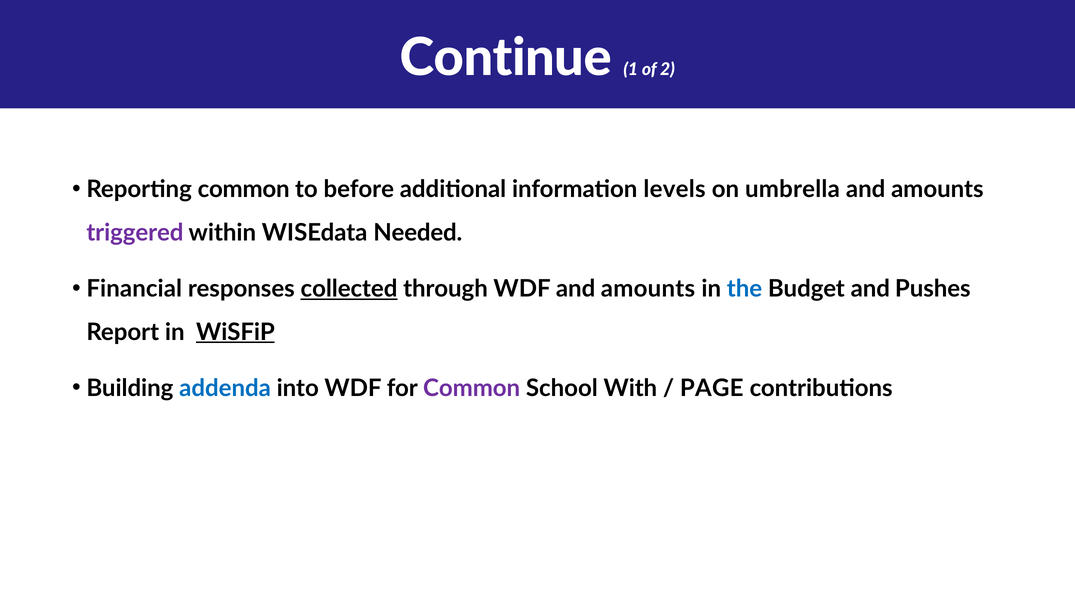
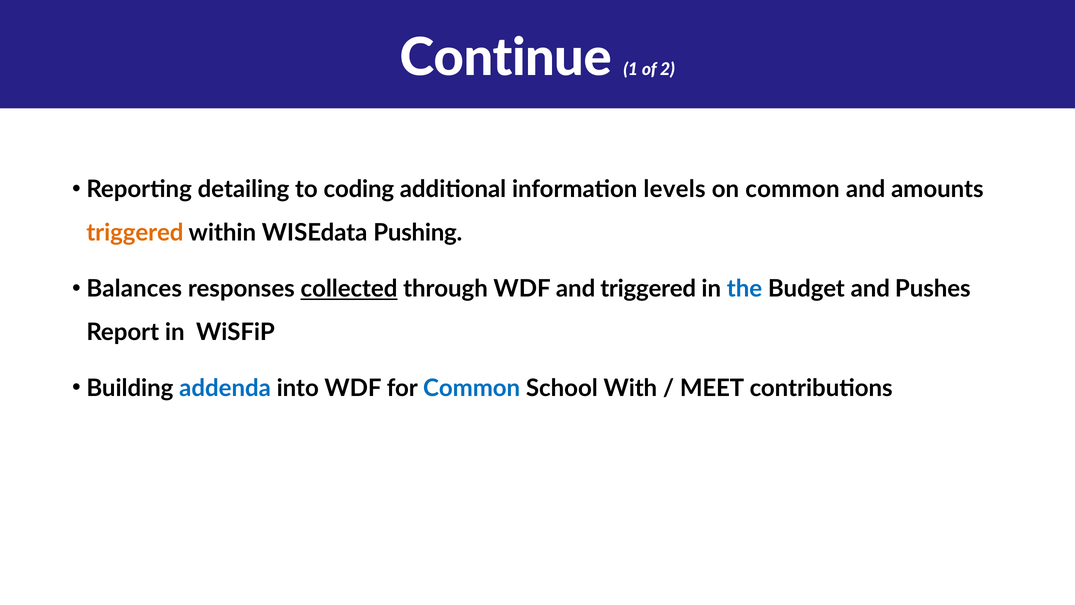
Reporting common: common -> detailing
before: before -> coding
on umbrella: umbrella -> common
triggered at (135, 233) colour: purple -> orange
Needed: Needed -> Pushing
Financial: Financial -> Balances
WDF and amounts: amounts -> triggered
WiSFiP underline: present -> none
Common at (472, 388) colour: purple -> blue
PAGE: PAGE -> MEET
